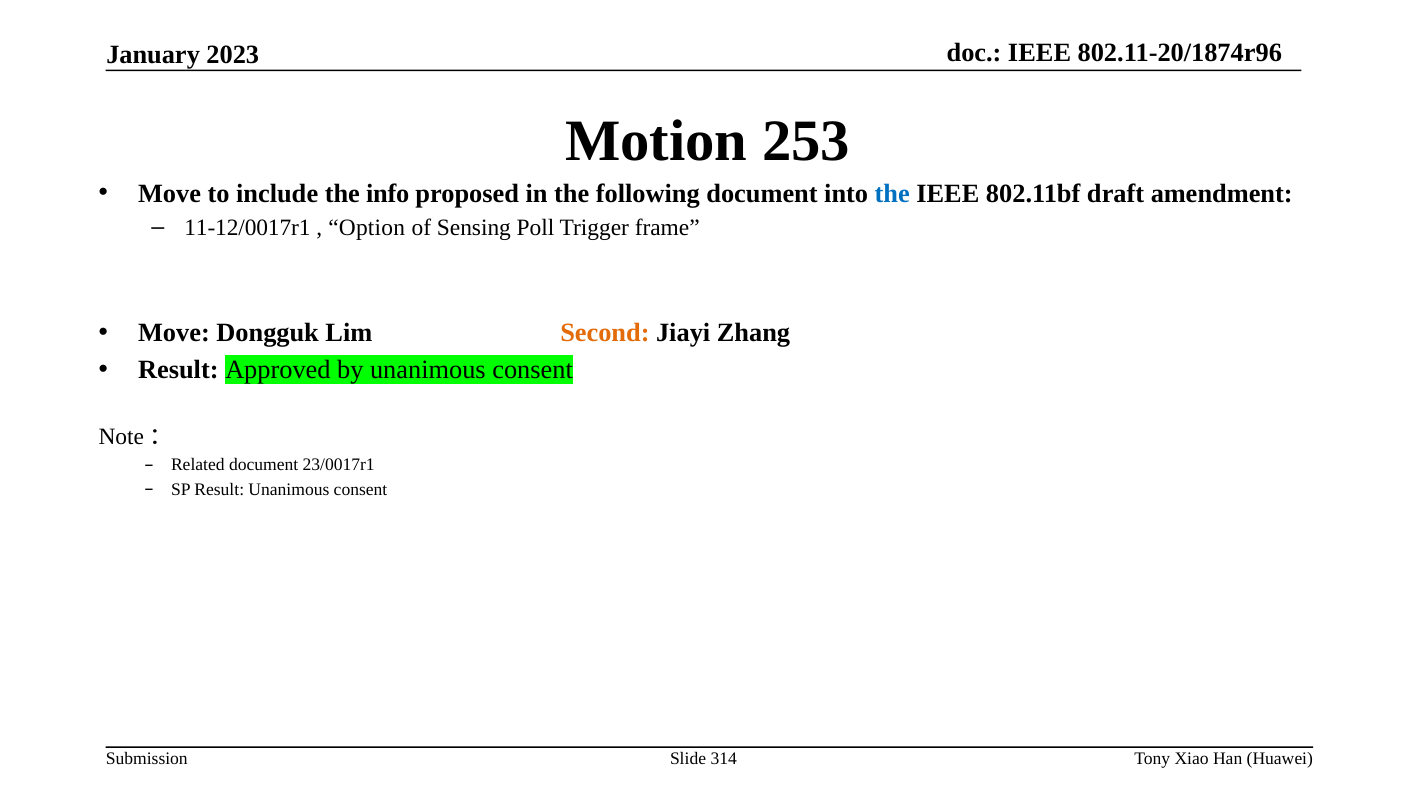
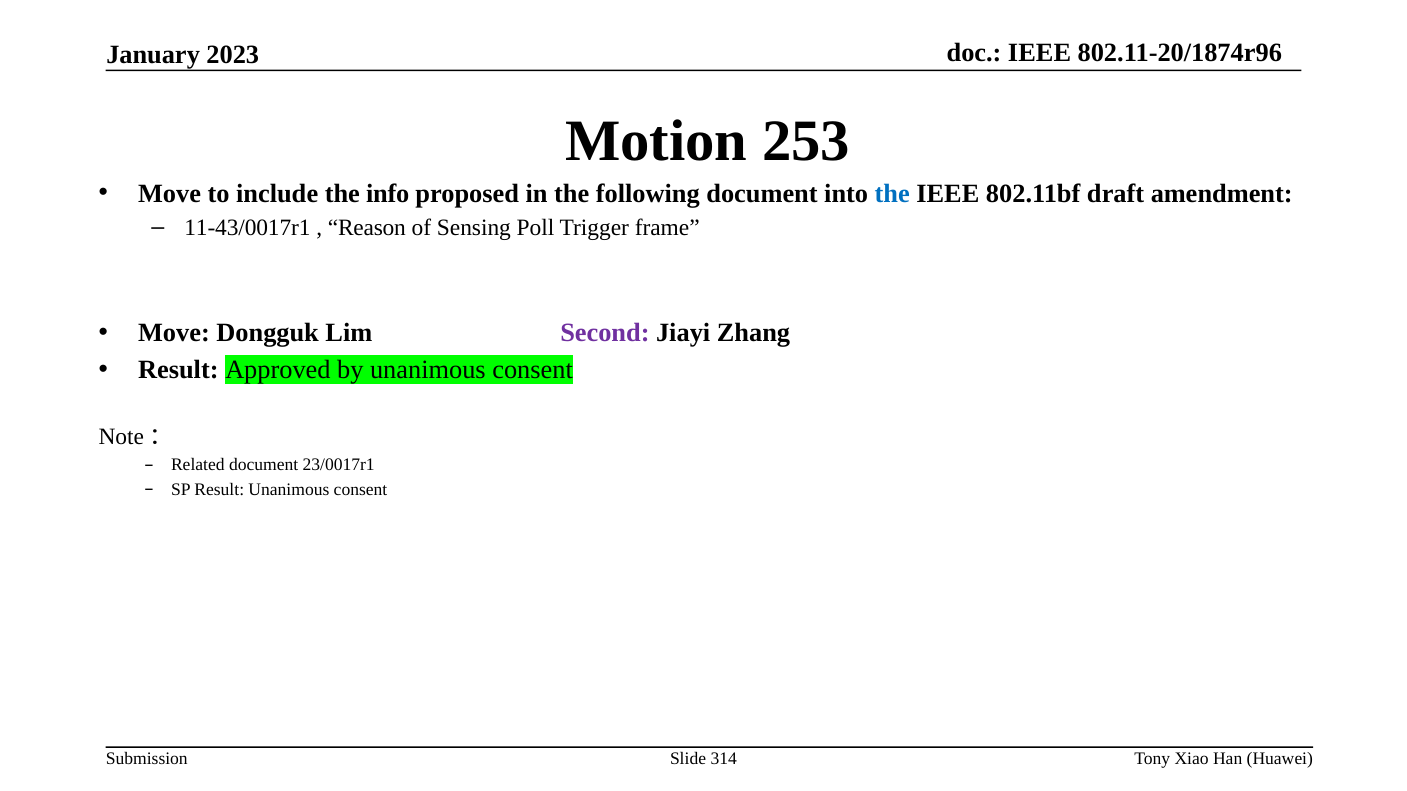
11-12/0017r1: 11-12/0017r1 -> 11-43/0017r1
Option: Option -> Reason
Second colour: orange -> purple
